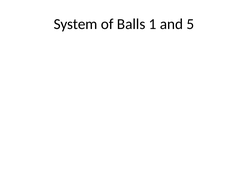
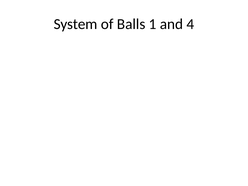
5: 5 -> 4
